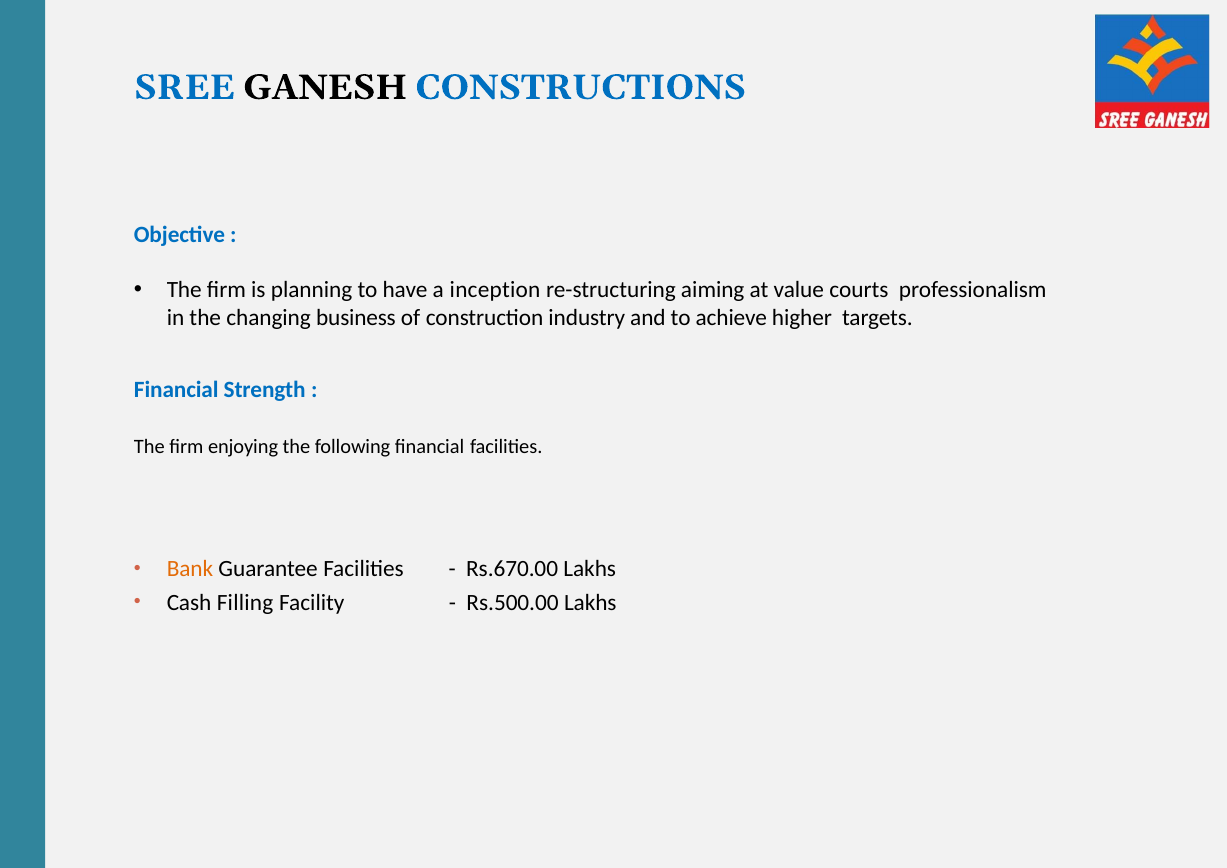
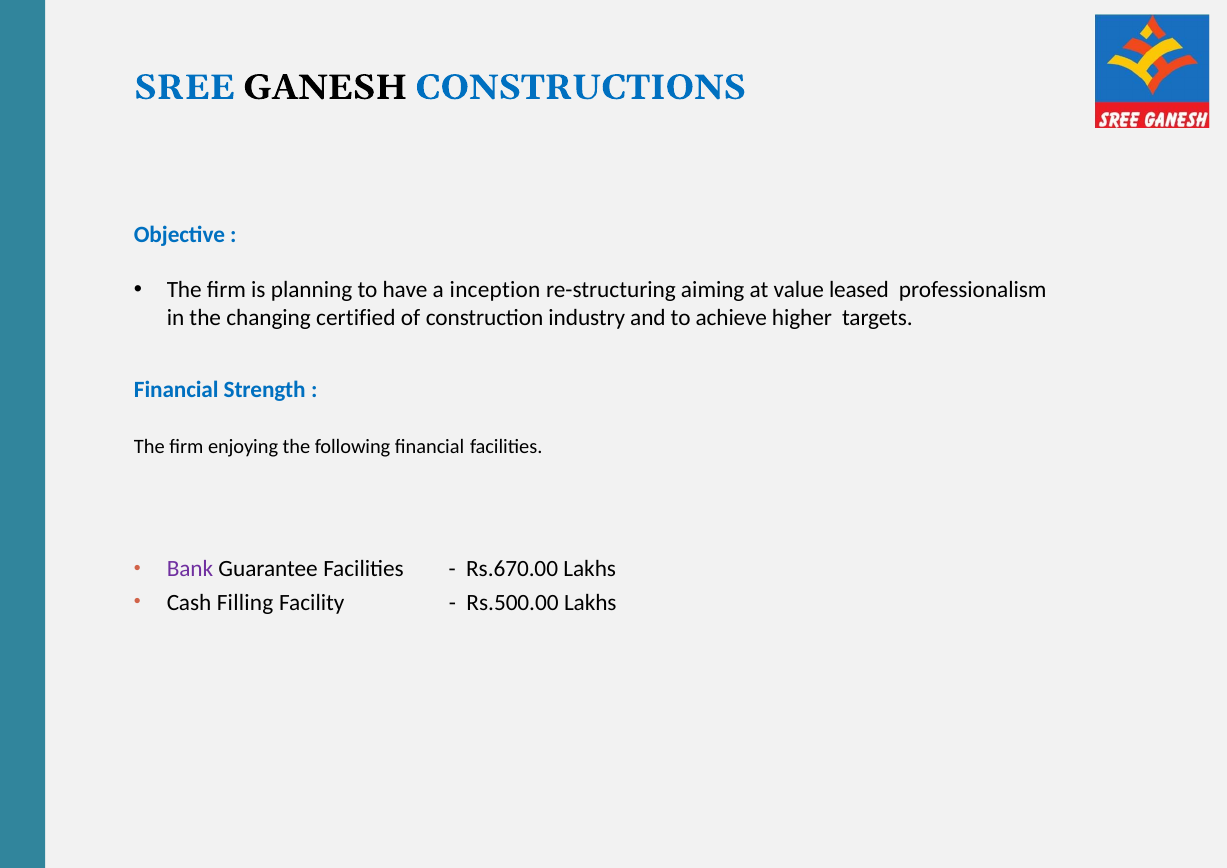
courts: courts -> leased
business: business -> certified
Bank colour: orange -> purple
